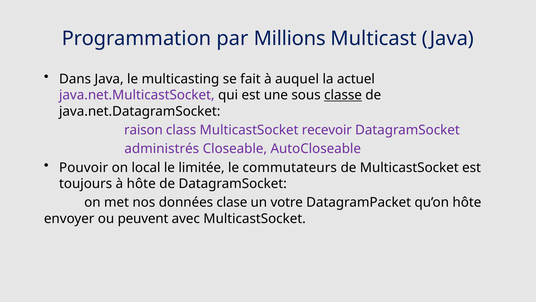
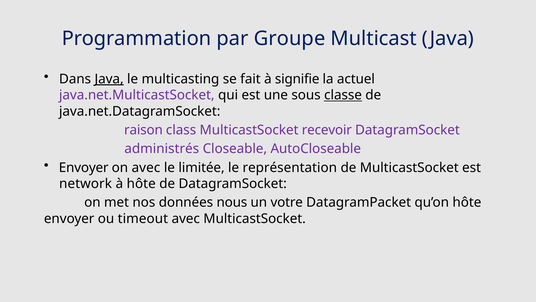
Millions: Millions -> Groupe
Java at (109, 79) underline: none -> present
auquel: auquel -> signifie
Pouvoir at (84, 167): Pouvoir -> Envoyer
on local: local -> avec
commutateurs: commutateurs -> représentation
toujours: toujours -> network
clase: clase -> nous
peuvent: peuvent -> timeout
